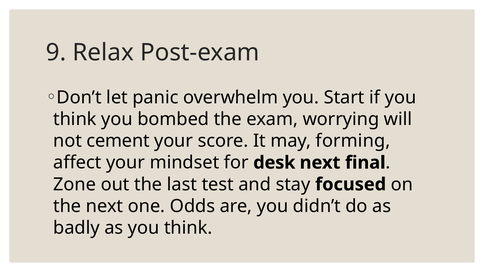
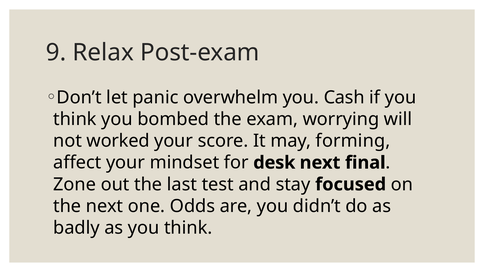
Start: Start -> Cash
cement: cement -> worked
